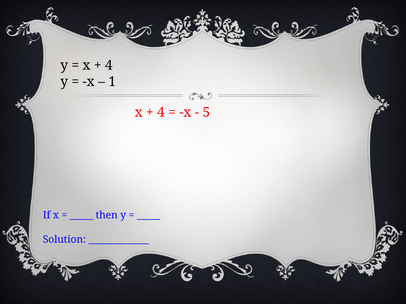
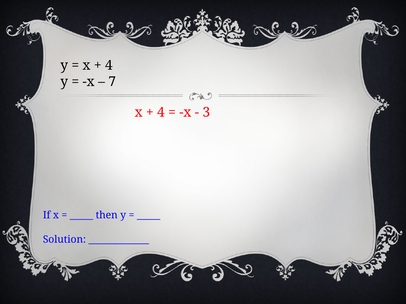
1: 1 -> 7
5: 5 -> 3
